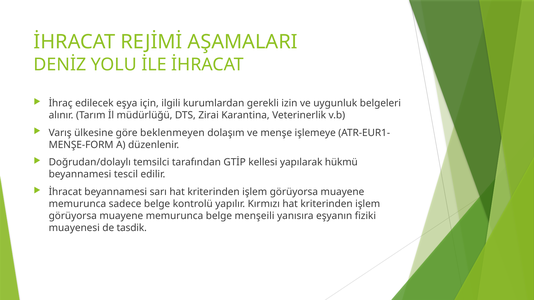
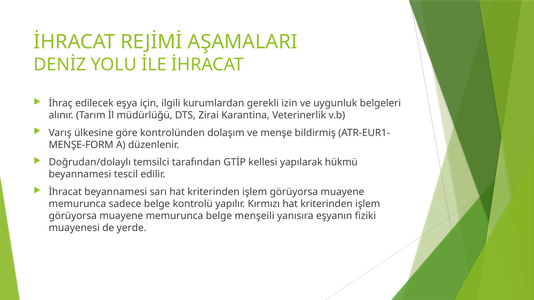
beklenmeyen: beklenmeyen -> kontrolünden
işlemeye: işlemeye -> bildirmiş
tasdik: tasdik -> yerde
